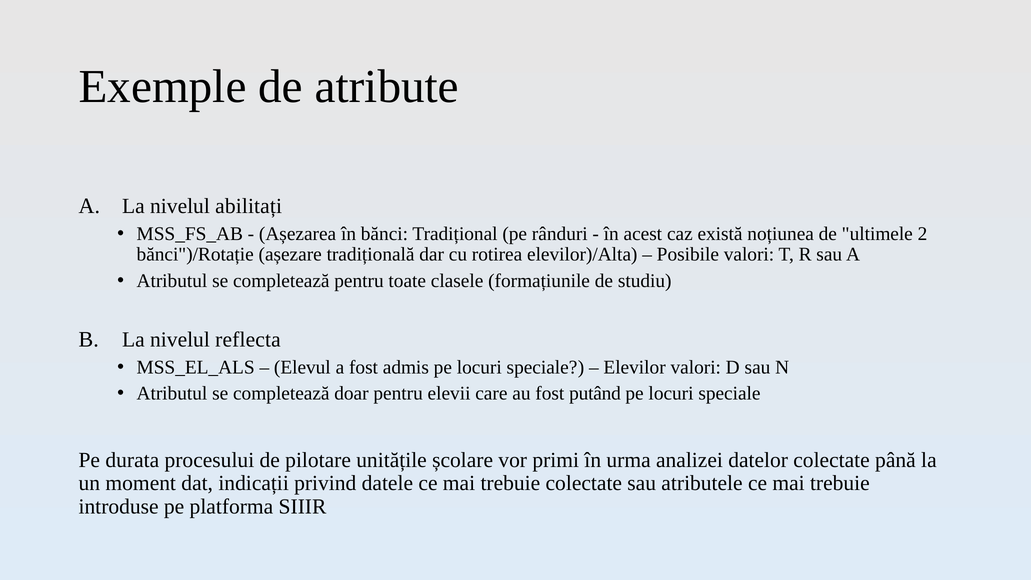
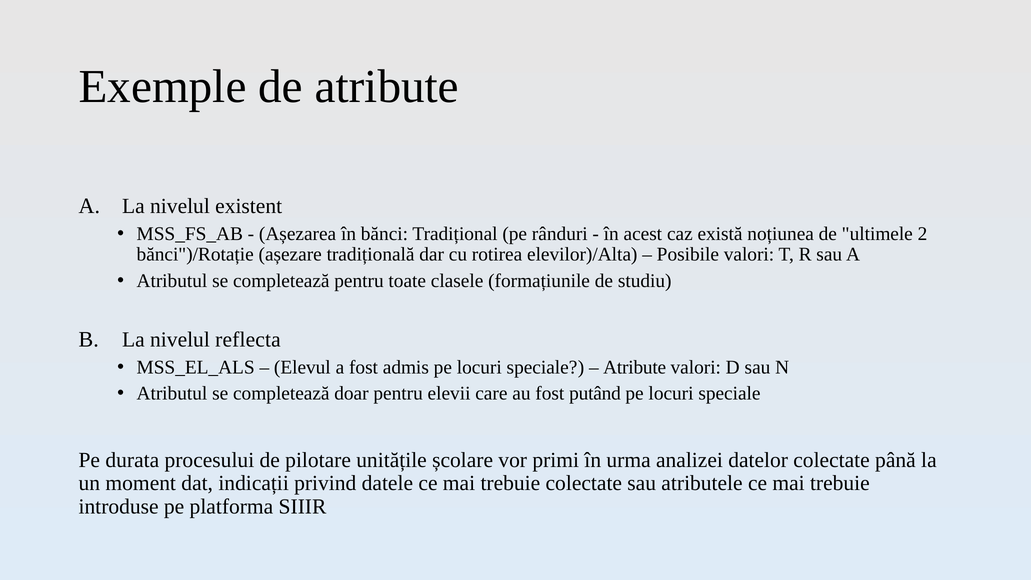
abilitați: abilitați -> existent
Elevilor at (635, 367): Elevilor -> Atribute
